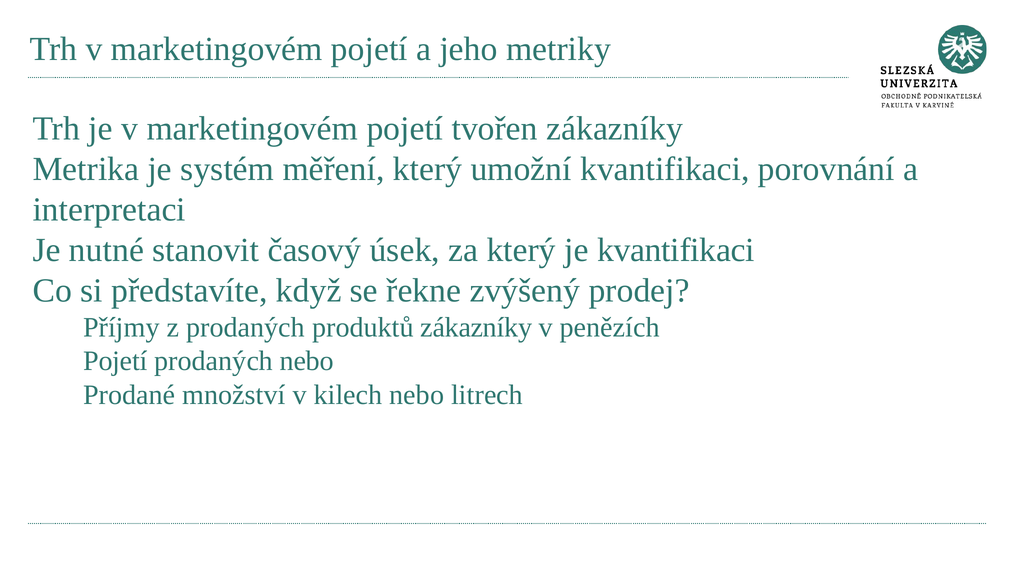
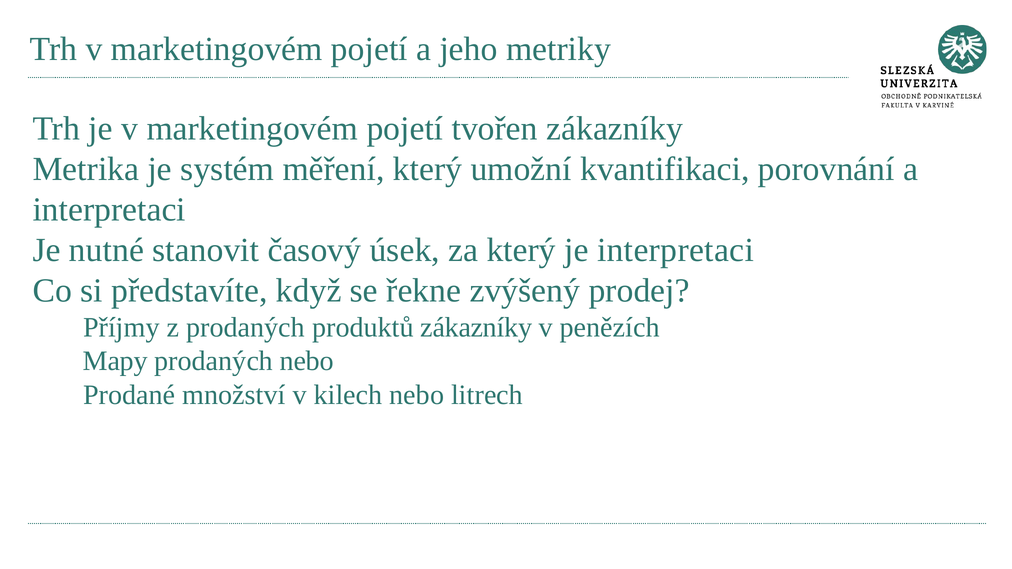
je kvantifikaci: kvantifikaci -> interpretaci
Pojetí at (115, 361): Pojetí -> Mapy
